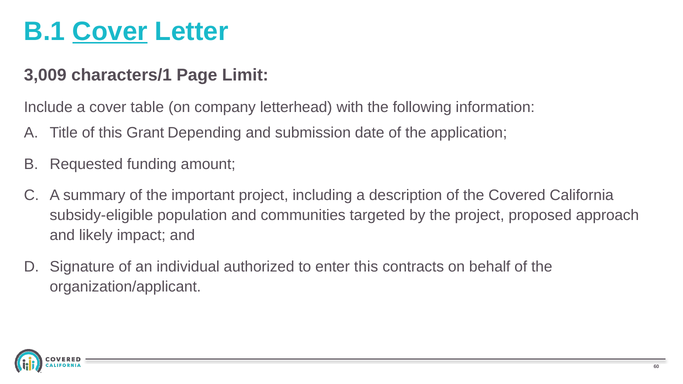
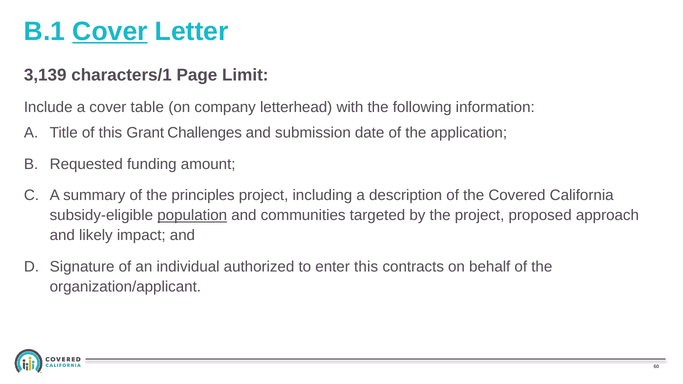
3,009: 3,009 -> 3,139
Depending: Depending -> Challenges
important: important -> principles
population underline: none -> present
